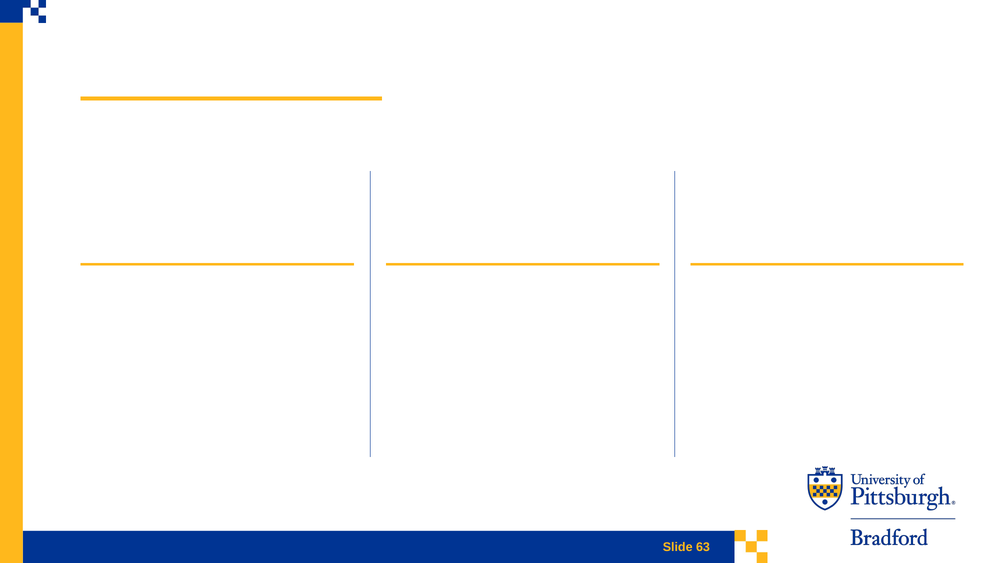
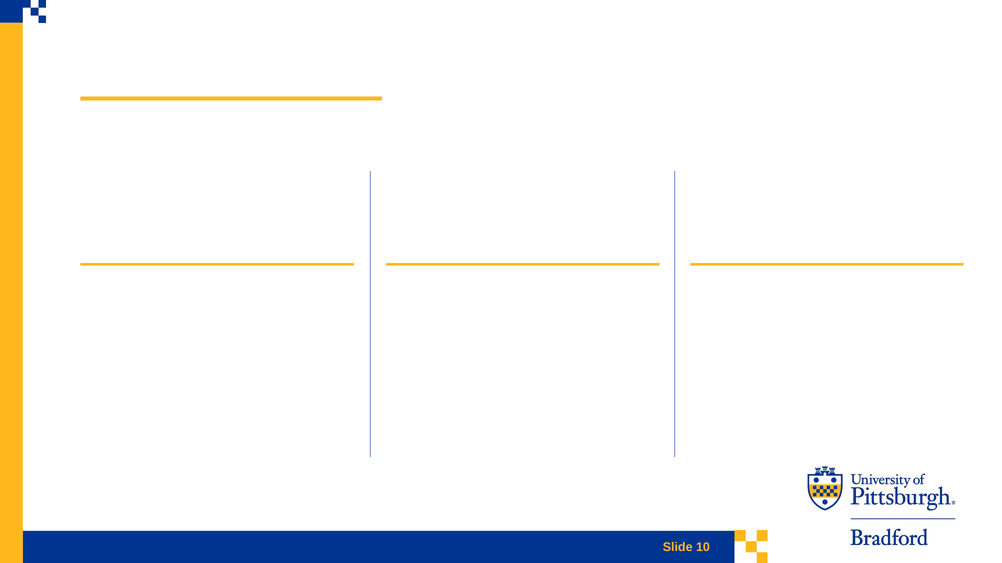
63: 63 -> 10
